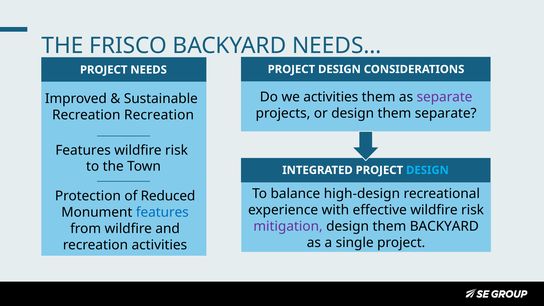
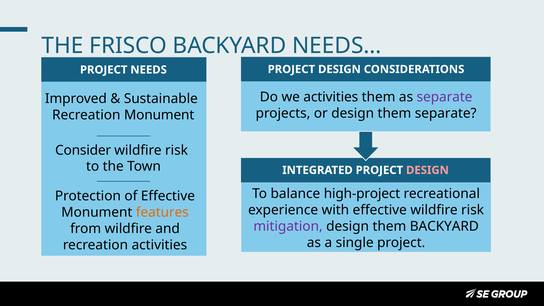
Recreation Recreation: Recreation -> Monument
Features at (83, 150): Features -> Consider
DESIGN at (427, 170) colour: light blue -> pink
high-design: high-design -> high-project
of Reduced: Reduced -> Effective
features at (162, 212) colour: blue -> orange
